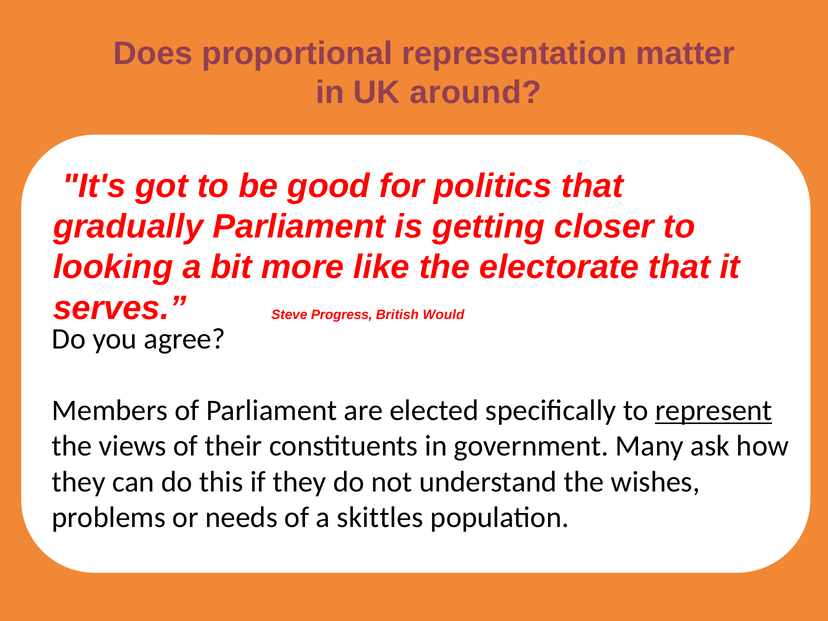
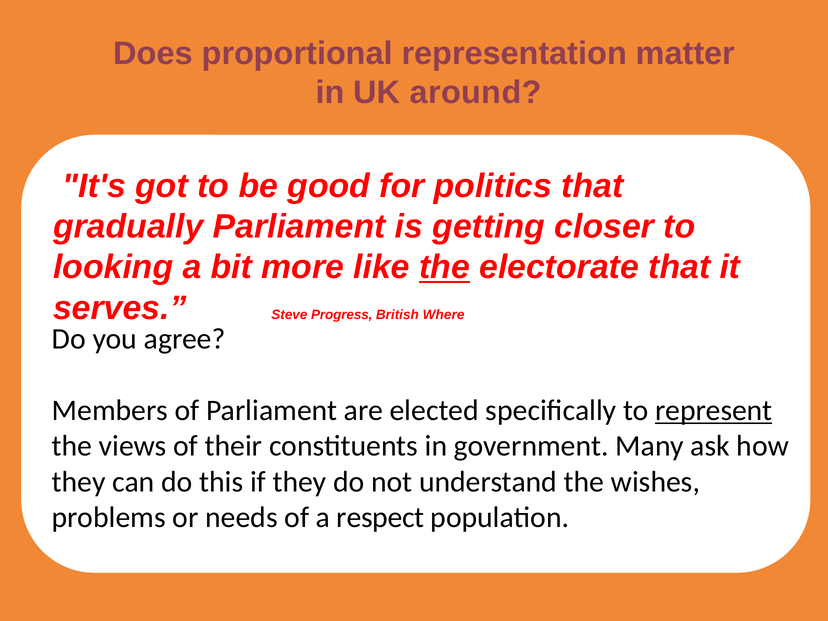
the at (445, 267) underline: none -> present
Would: Would -> Where
skittles: skittles -> respect
